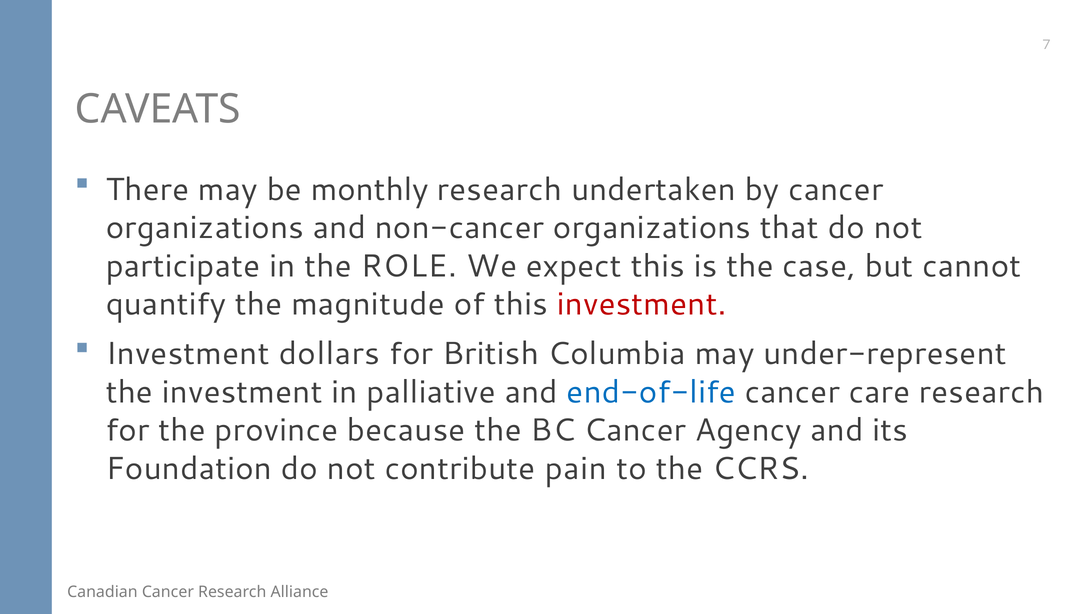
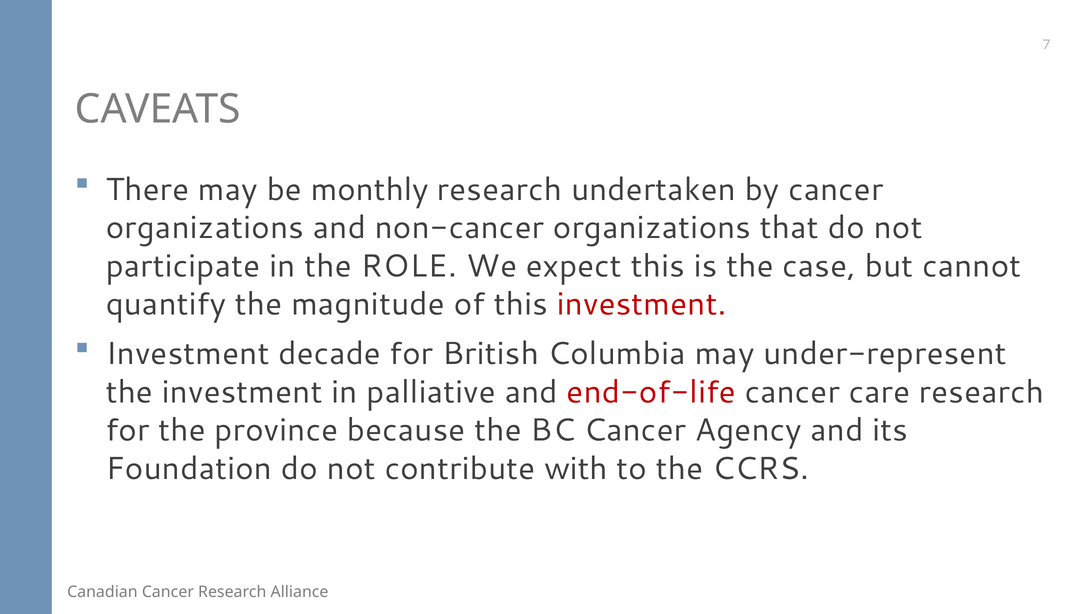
dollars: dollars -> decade
end-of-life colour: blue -> red
pain: pain -> with
